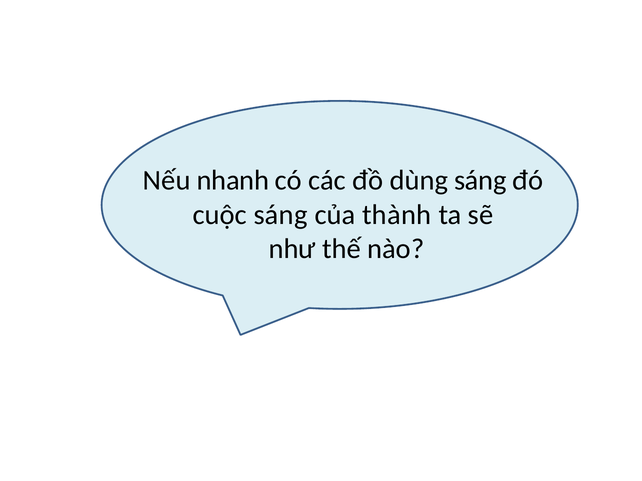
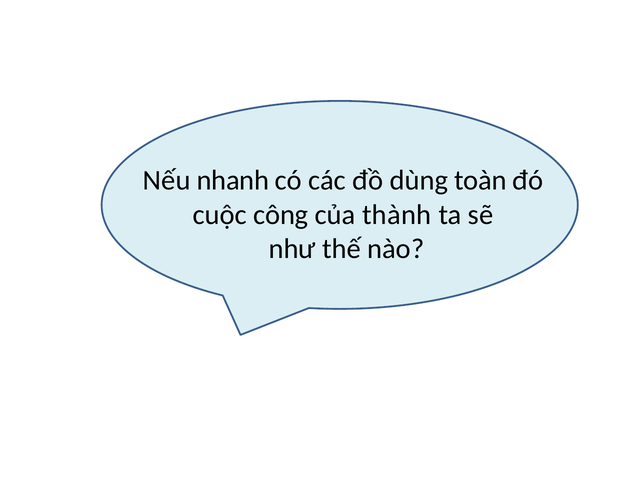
dùng sáng: sáng -> toàn
cuộc sáng: sáng -> công
